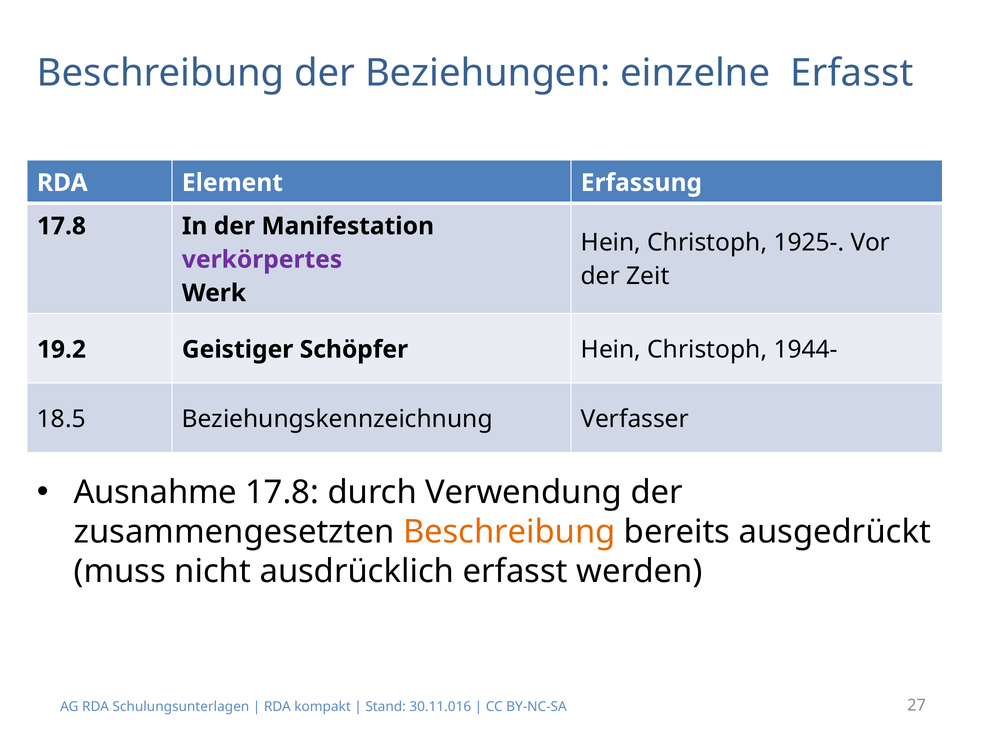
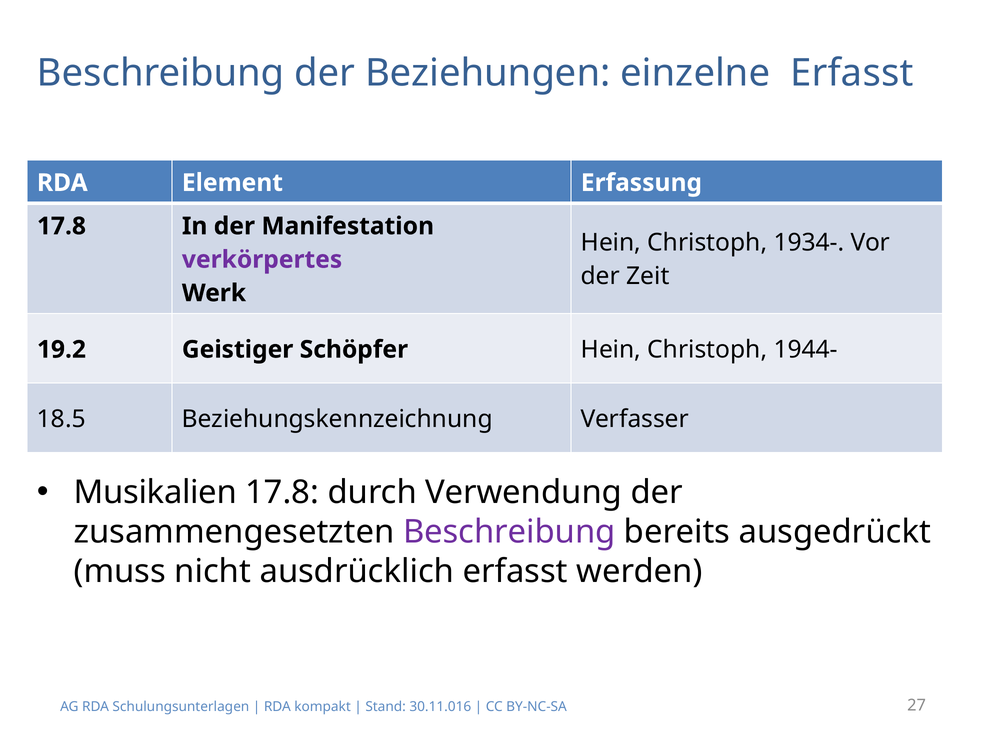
1925-: 1925- -> 1934-
Ausnahme: Ausnahme -> Musikalien
Beschreibung at (509, 532) colour: orange -> purple
